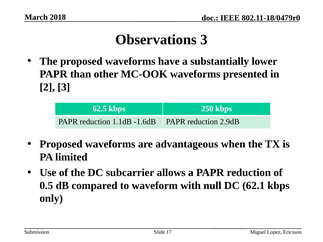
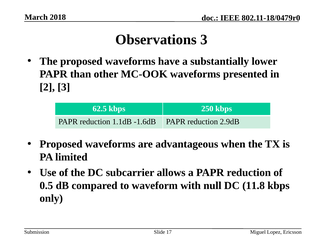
62.1: 62.1 -> 11.8
